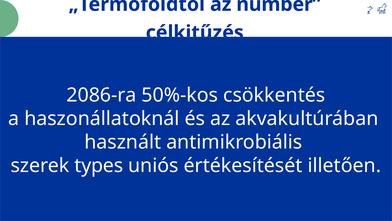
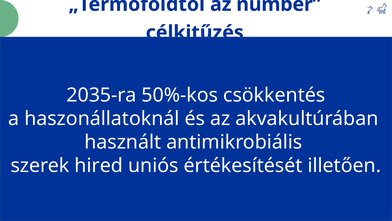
2086-ra: 2086-ra -> 2035-ra
types: types -> hired
